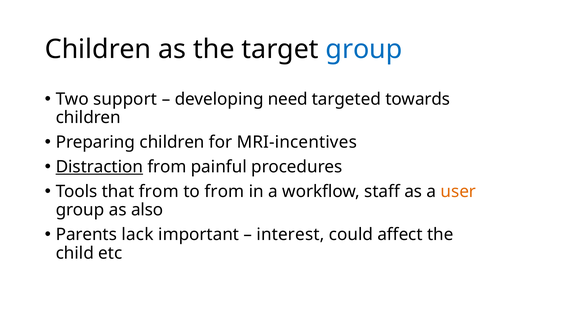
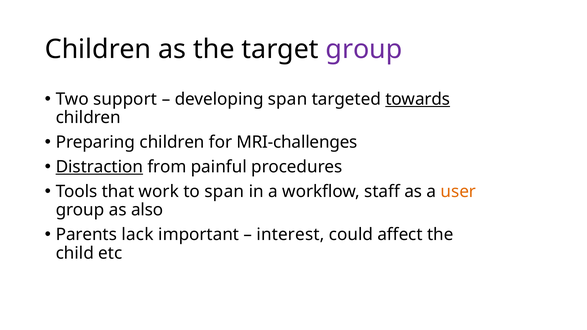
group at (364, 49) colour: blue -> purple
developing need: need -> span
towards underline: none -> present
MRI-incentives: MRI-incentives -> MRI-challenges
that from: from -> work
to from: from -> span
